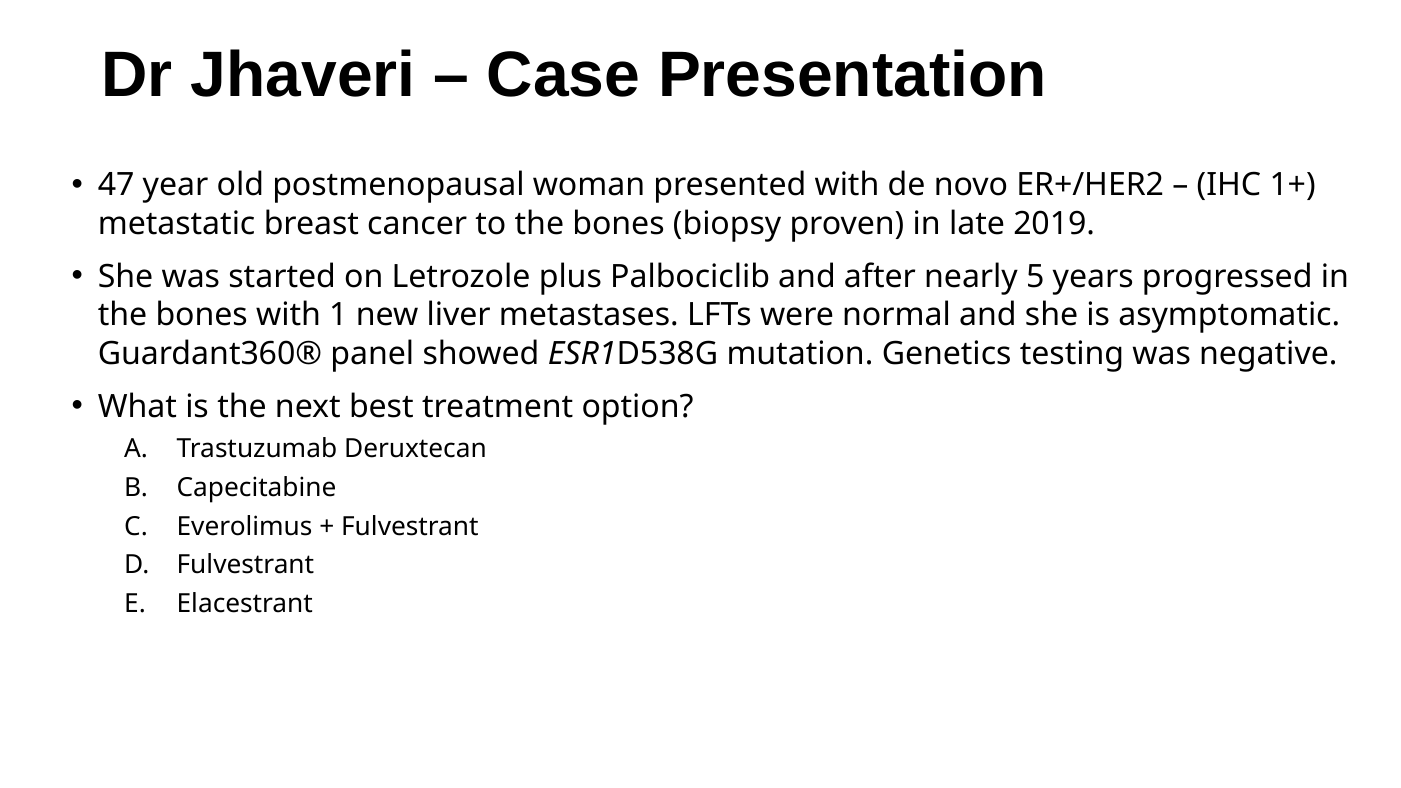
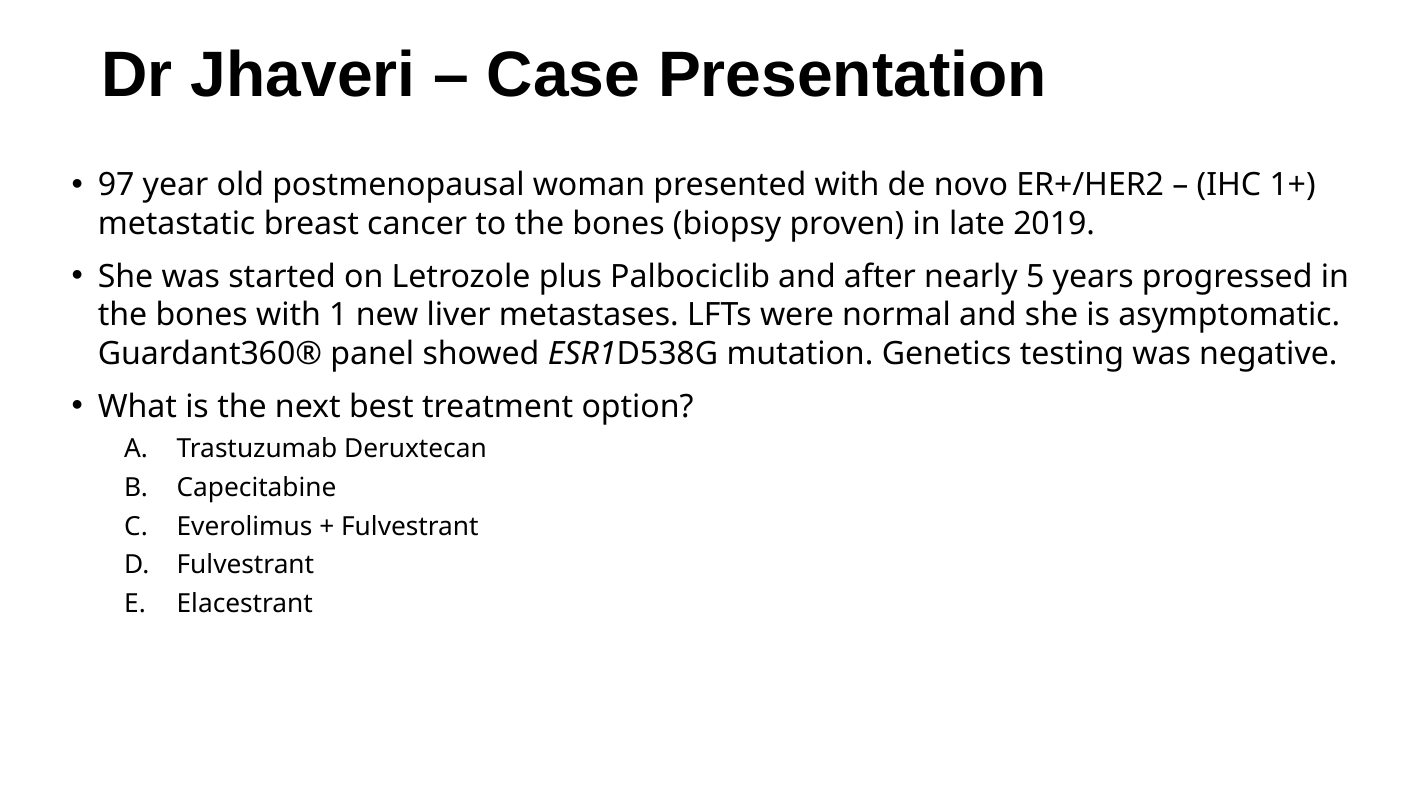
47: 47 -> 97
